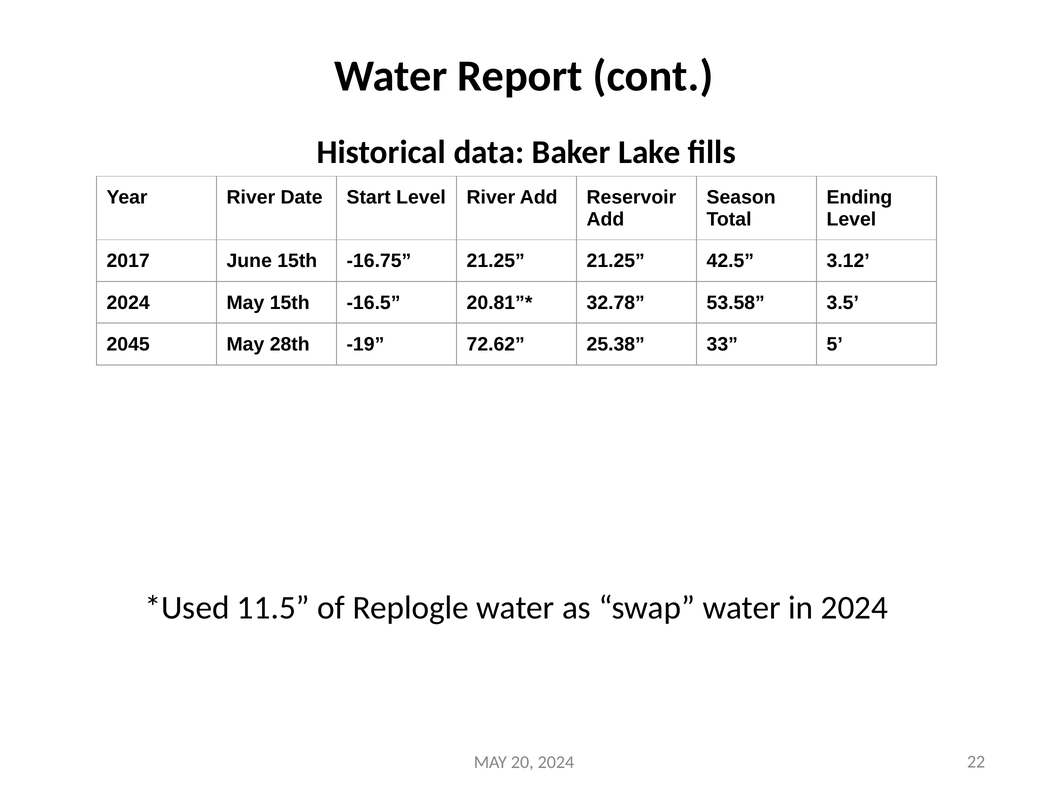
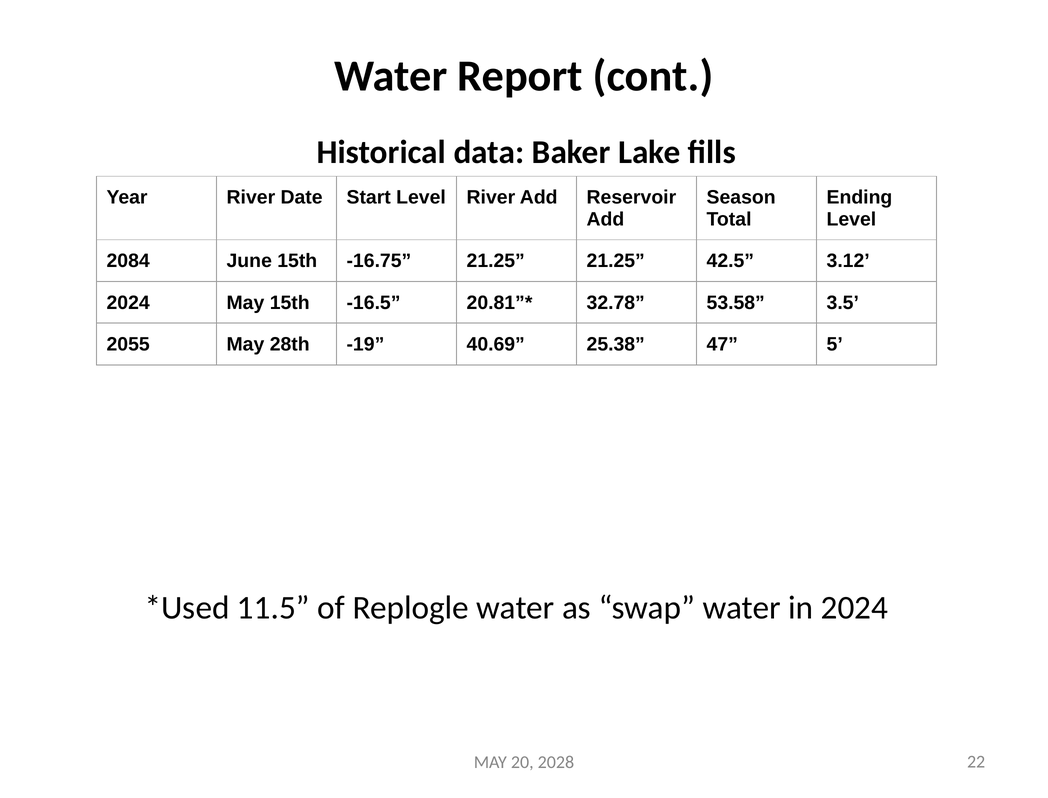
2017: 2017 -> 2084
2045: 2045 -> 2055
72.62: 72.62 -> 40.69
33: 33 -> 47
20 2024: 2024 -> 2028
